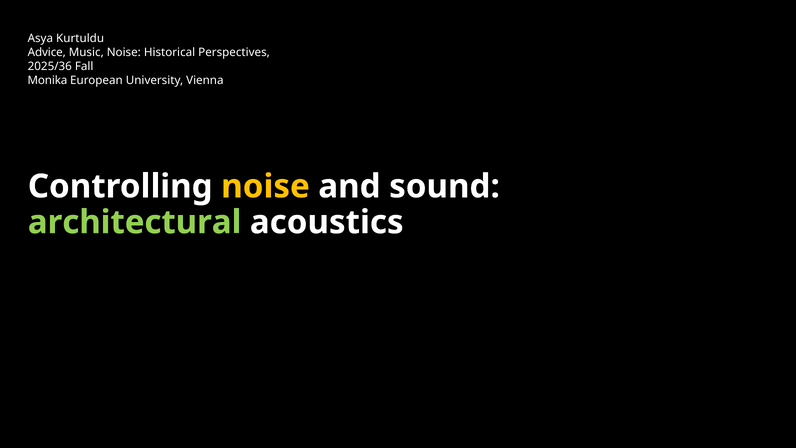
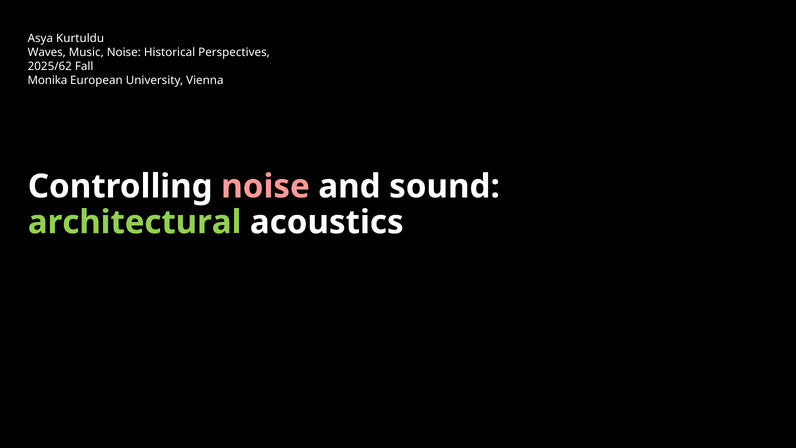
Advice: Advice -> Waves
2025/36: 2025/36 -> 2025/62
noise at (265, 186) colour: yellow -> pink
